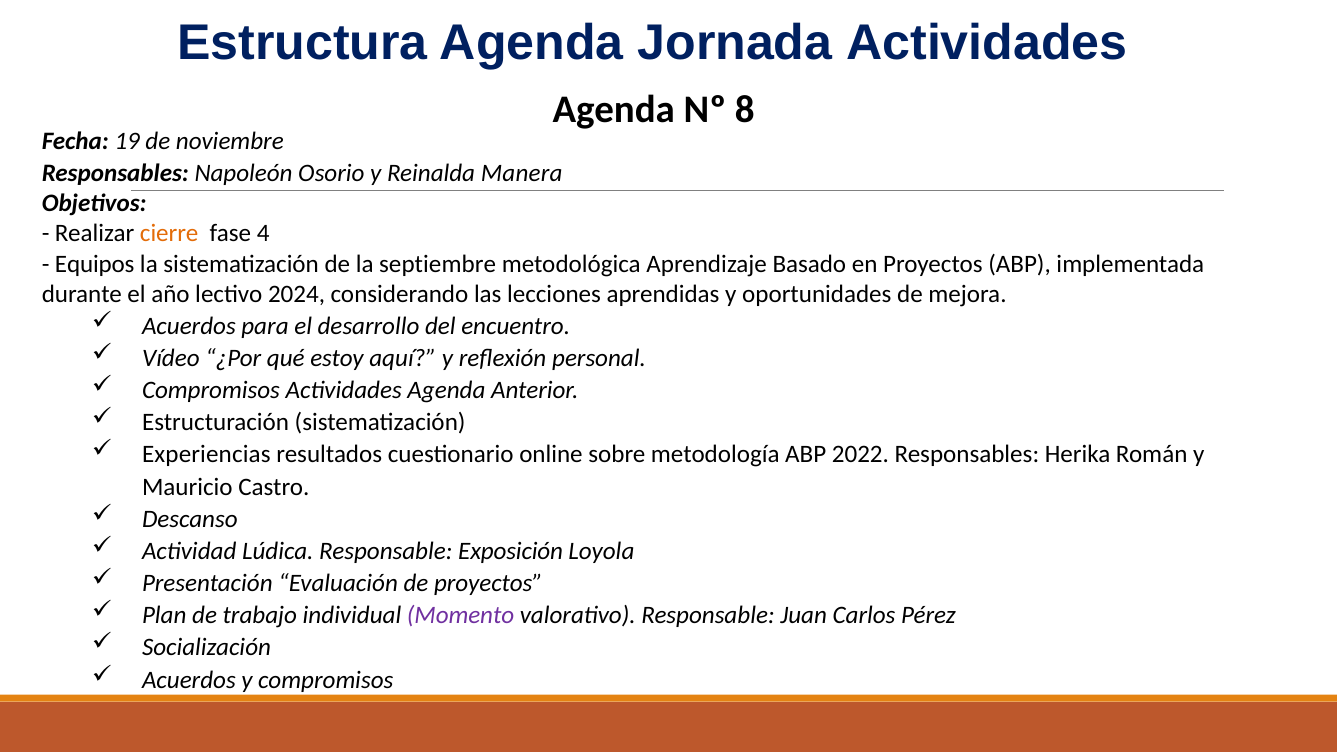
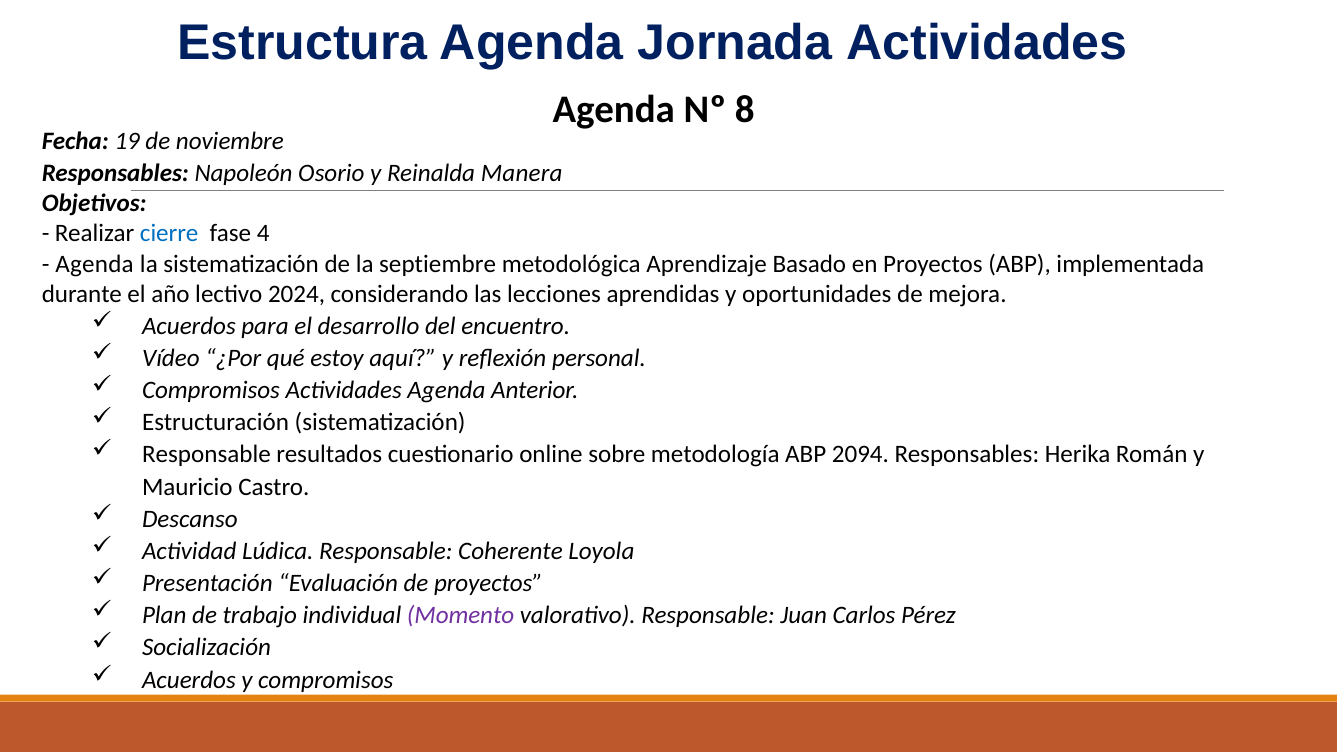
cierre colour: orange -> blue
Equipos at (95, 264): Equipos -> Agenda
Experiencias at (206, 455): Experiencias -> Responsable
2022: 2022 -> 2094
Exposición: Exposición -> Coherente
